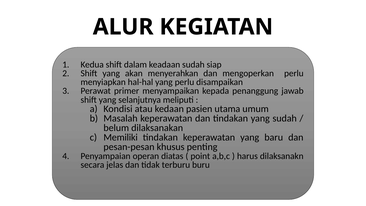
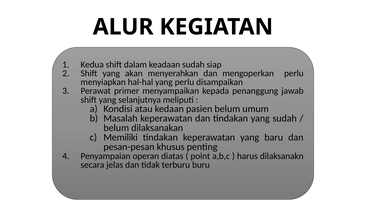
pasien utama: utama -> belum
